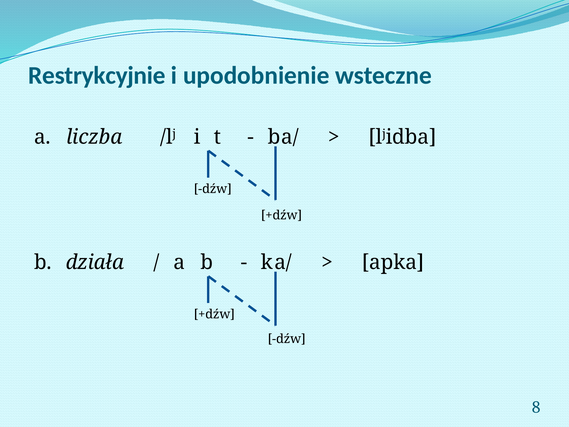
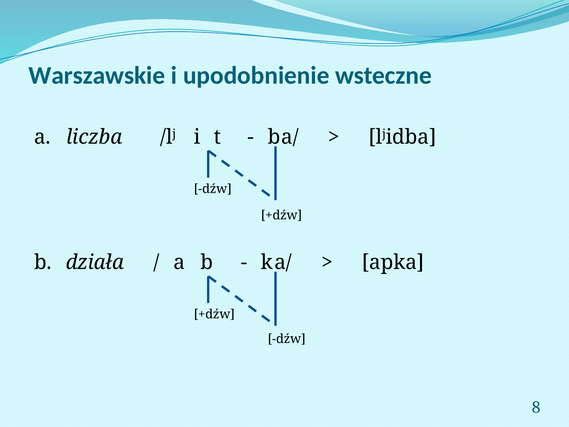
Restrykcyjnie: Restrykcyjnie -> Warszawskie
